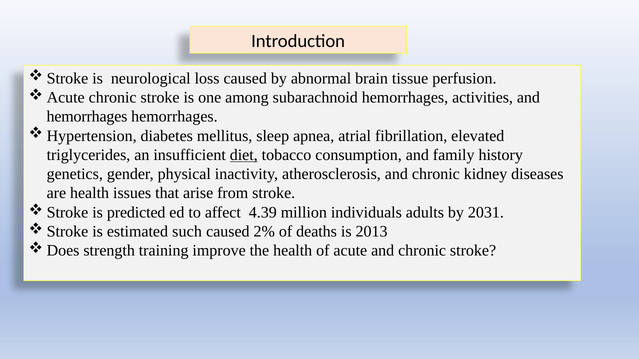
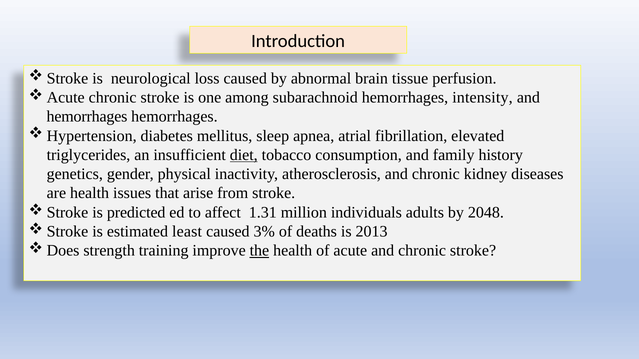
activities: activities -> intensity
4.39: 4.39 -> 1.31
2031: 2031 -> 2048
such: such -> least
2%: 2% -> 3%
the underline: none -> present
